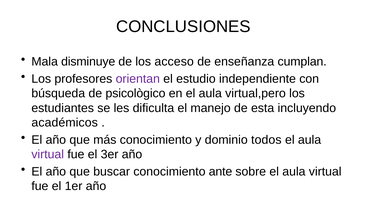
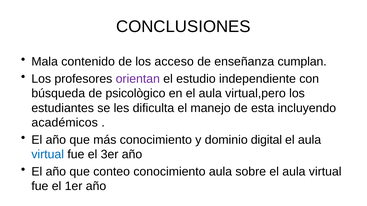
disminuye: disminuye -> contenido
todos: todos -> digital
virtual at (48, 155) colour: purple -> blue
buscar: buscar -> conteo
conocimiento ante: ante -> aula
